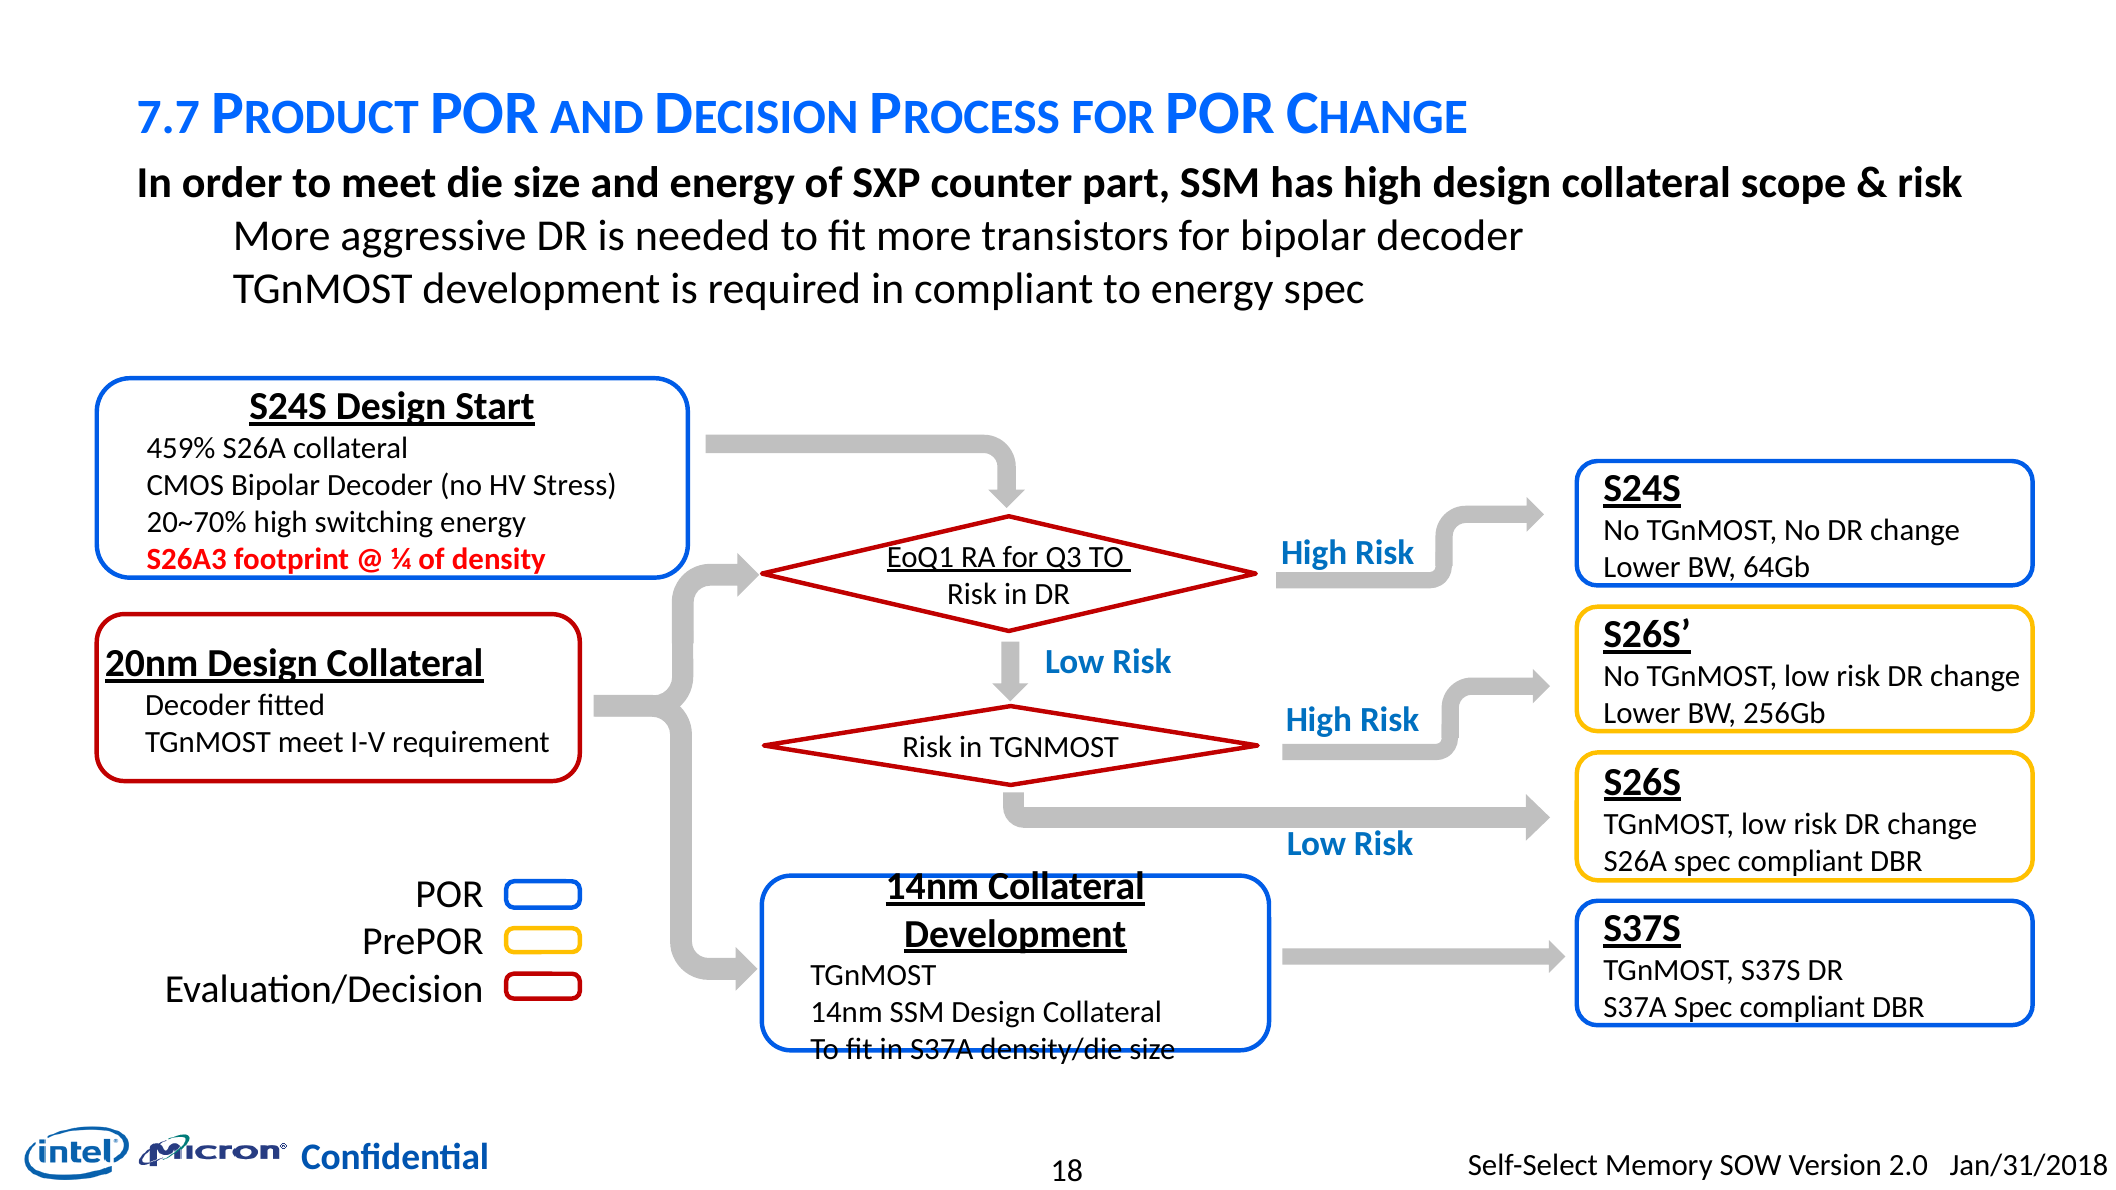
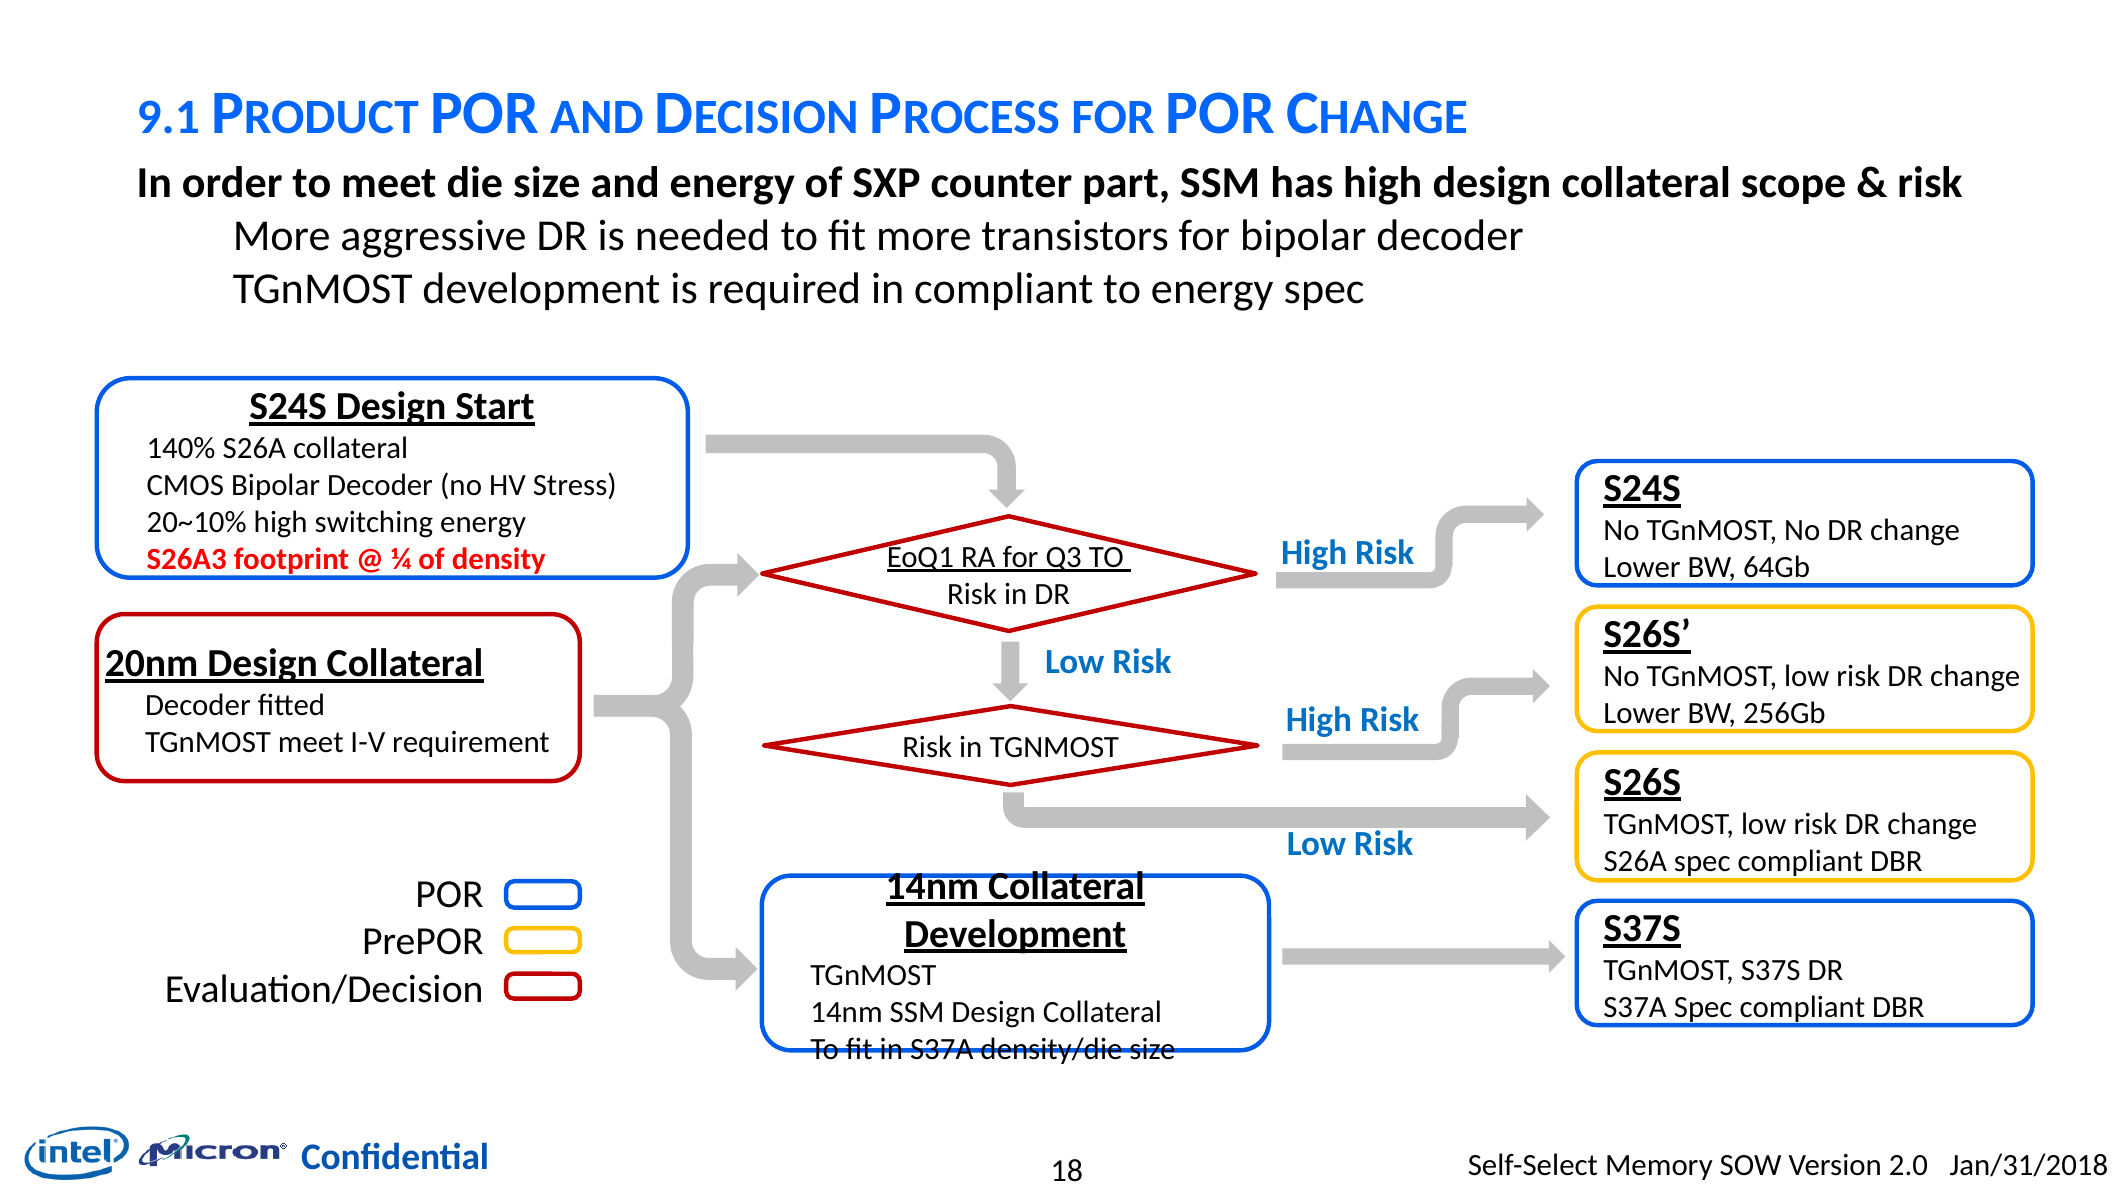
7.7: 7.7 -> 9.1
459%: 459% -> 140%
20~70%: 20~70% -> 20~10%
